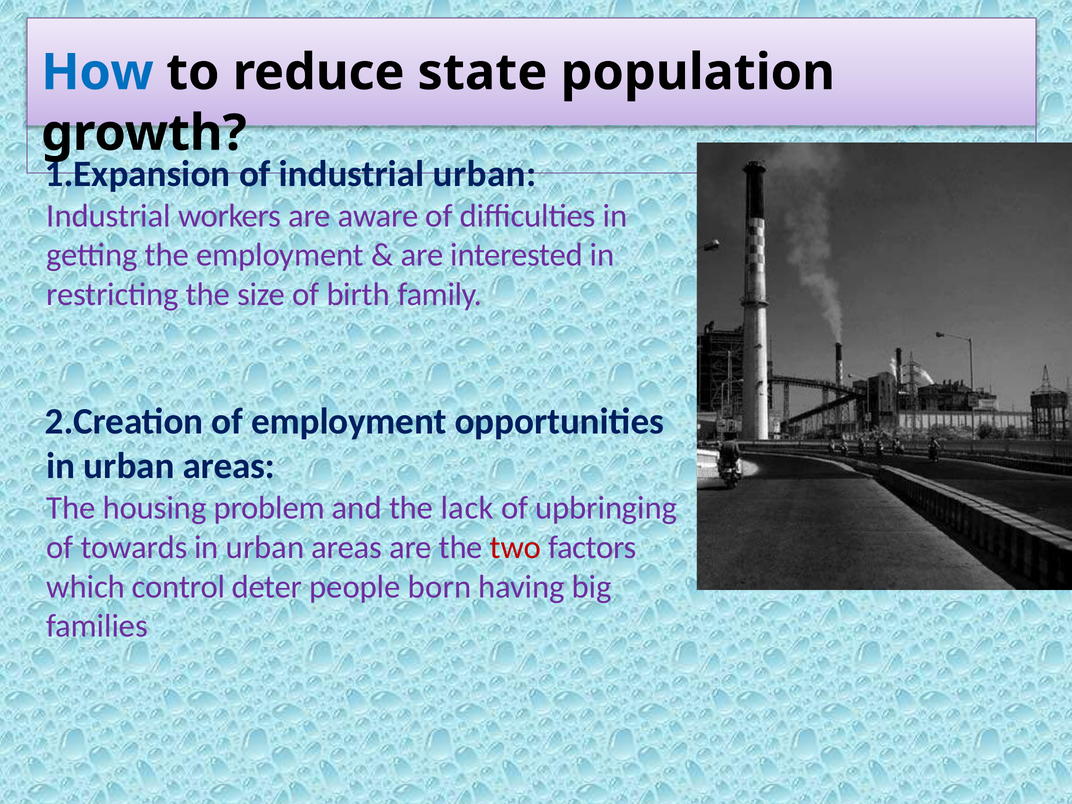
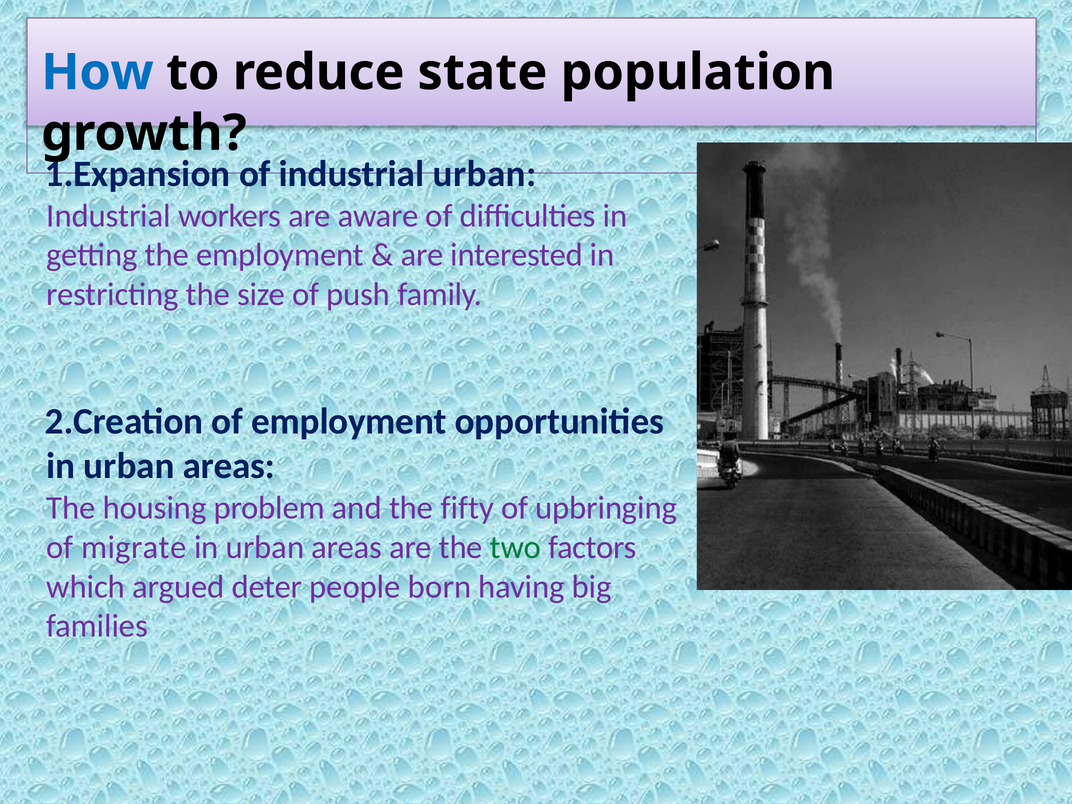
birth: birth -> push
lack: lack -> fifty
towards: towards -> migrate
two colour: red -> green
control: control -> argued
